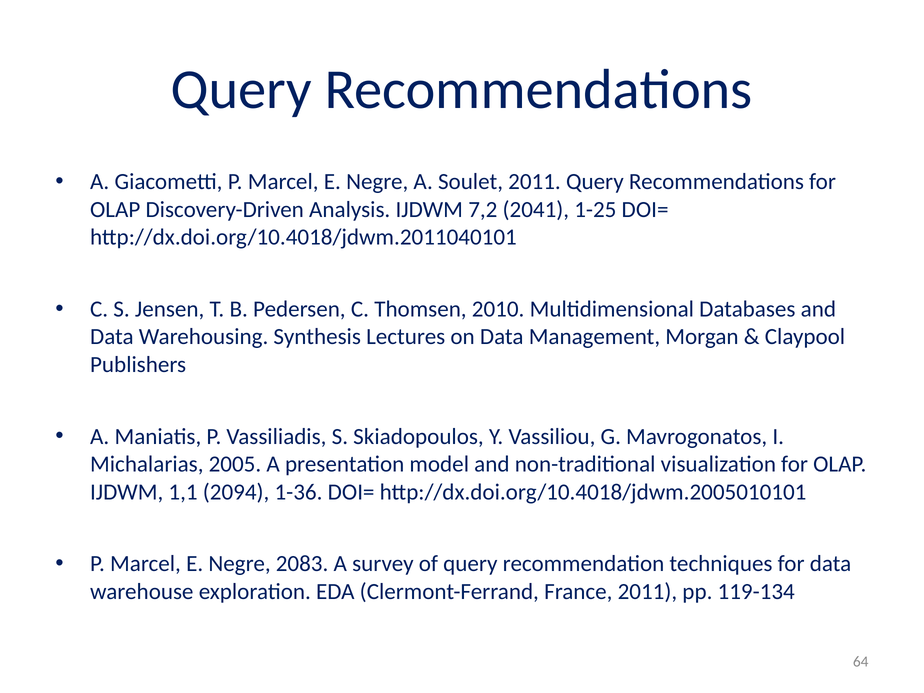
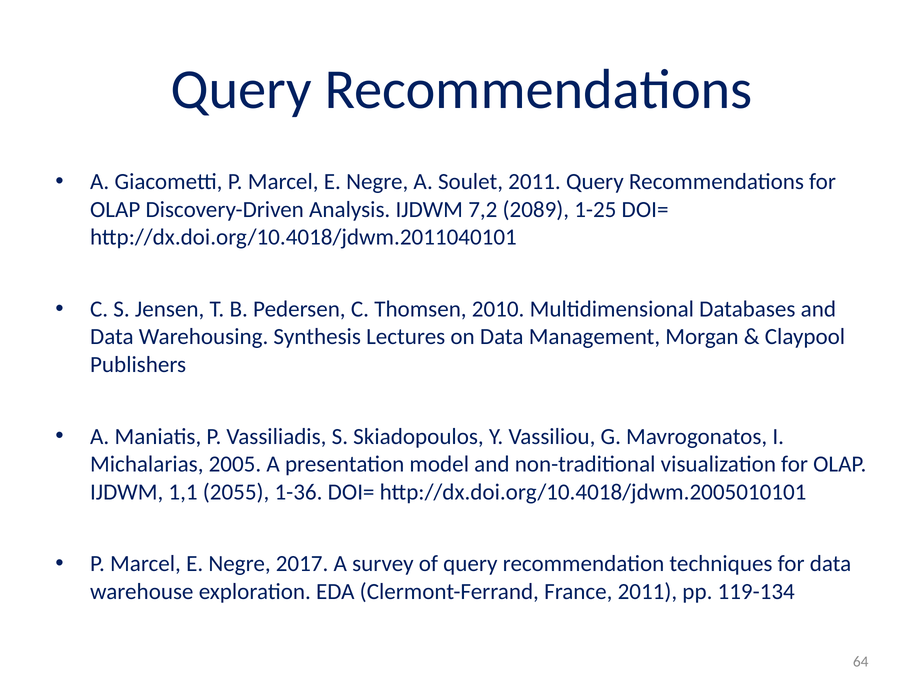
2041: 2041 -> 2089
2094: 2094 -> 2055
2083: 2083 -> 2017
